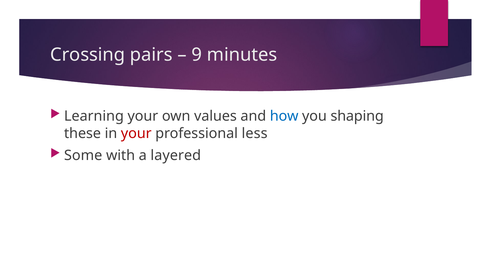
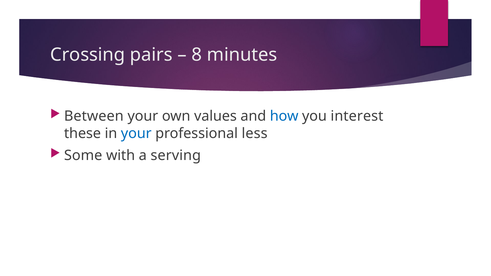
9: 9 -> 8
Learning: Learning -> Between
shaping: shaping -> interest
your at (136, 133) colour: red -> blue
layered: layered -> serving
